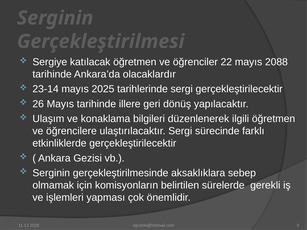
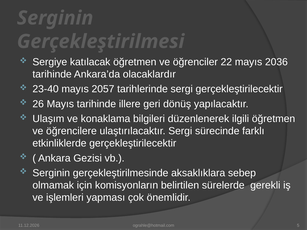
2088: 2088 -> 2036
23-14: 23-14 -> 23-40
2025: 2025 -> 2057
